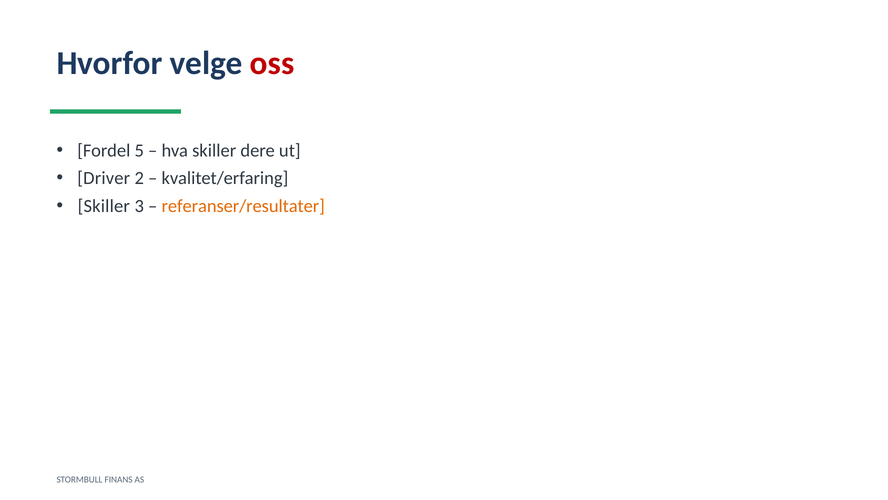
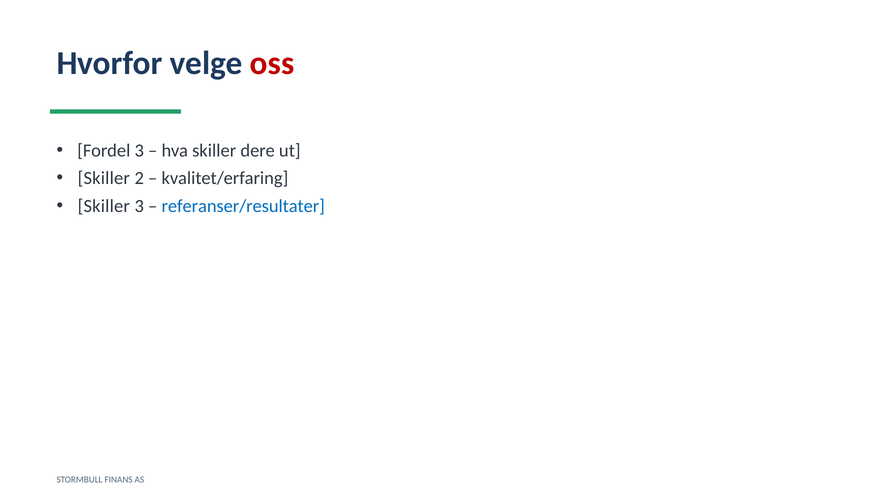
Fordel 5: 5 -> 3
Driver at (104, 178): Driver -> Skiller
referanser/resultater colour: orange -> blue
